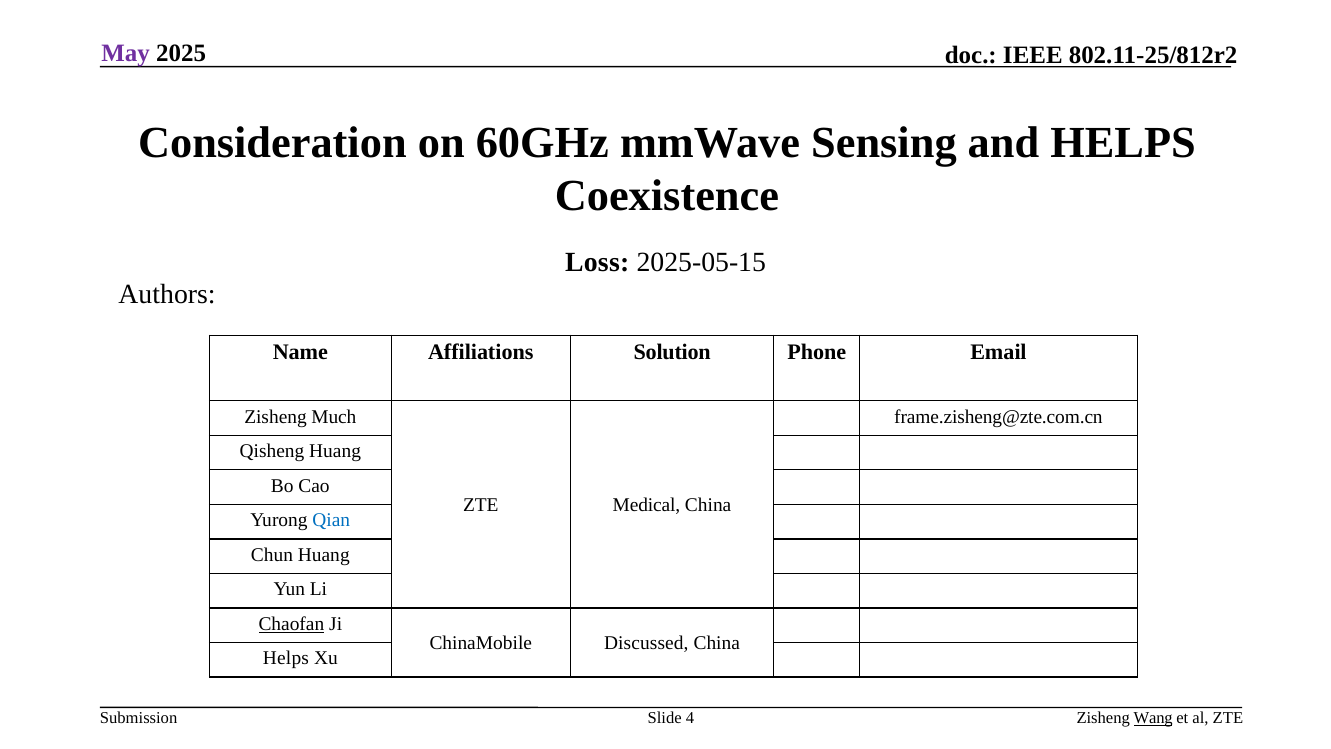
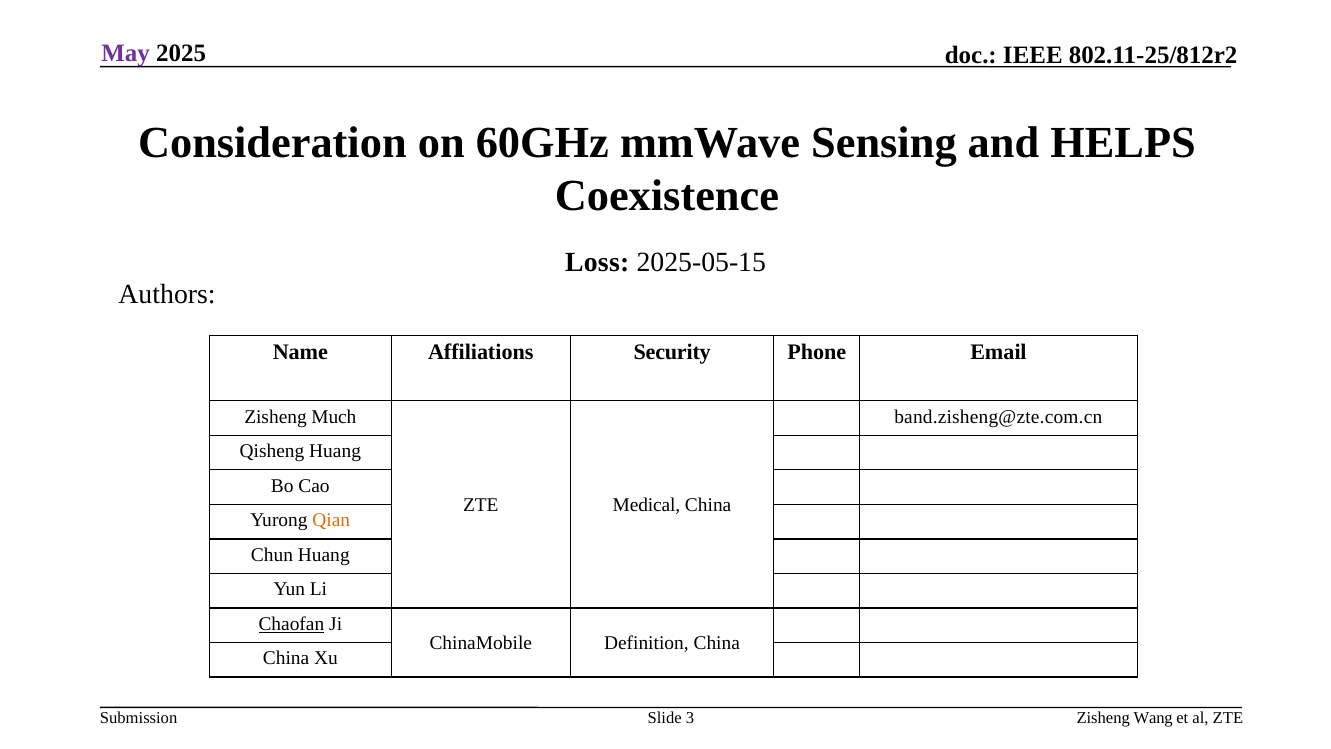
Solution: Solution -> Security
frame.zisheng@zte.com.cn: frame.zisheng@zte.com.cn -> band.zisheng@zte.com.cn
Qian colour: blue -> orange
Discussed: Discussed -> Definition
Helps at (286, 658): Helps -> China
4: 4 -> 3
Wang underline: present -> none
